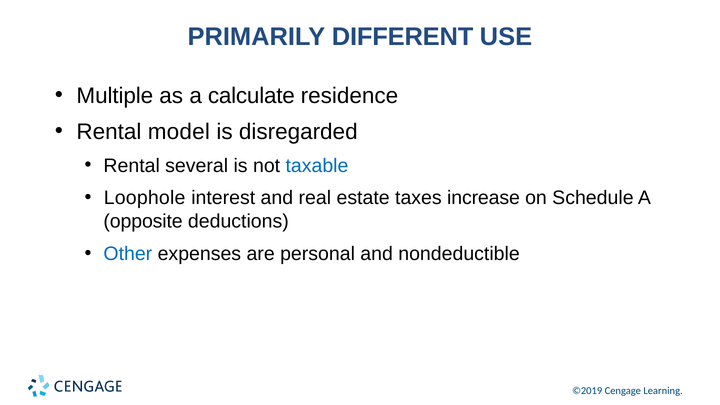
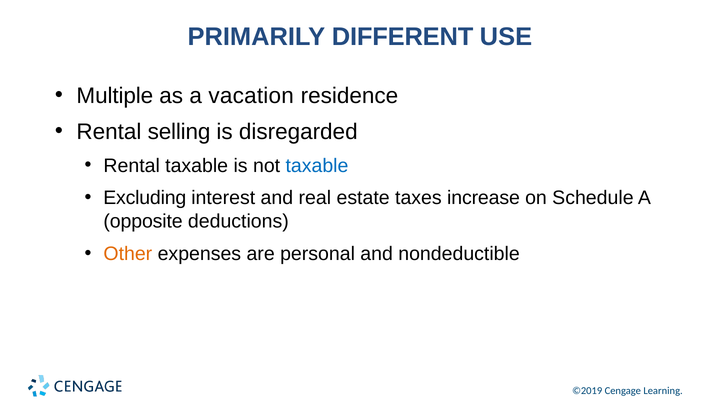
calculate: calculate -> vacation
model: model -> selling
Rental several: several -> taxable
Loophole: Loophole -> Excluding
Other colour: blue -> orange
